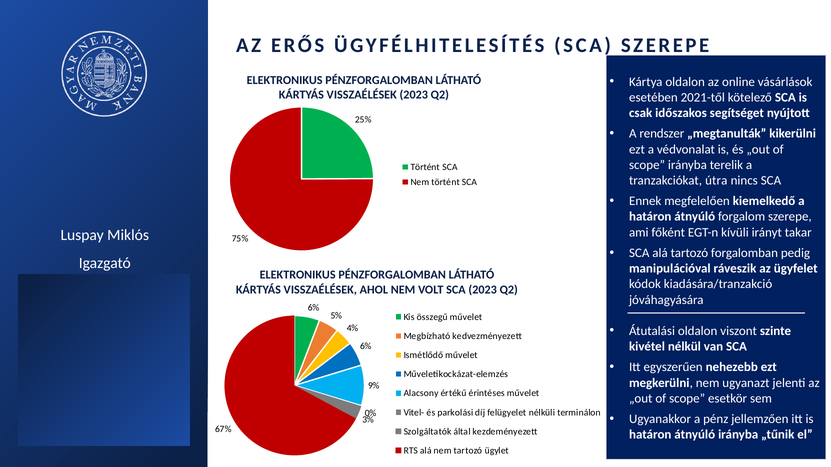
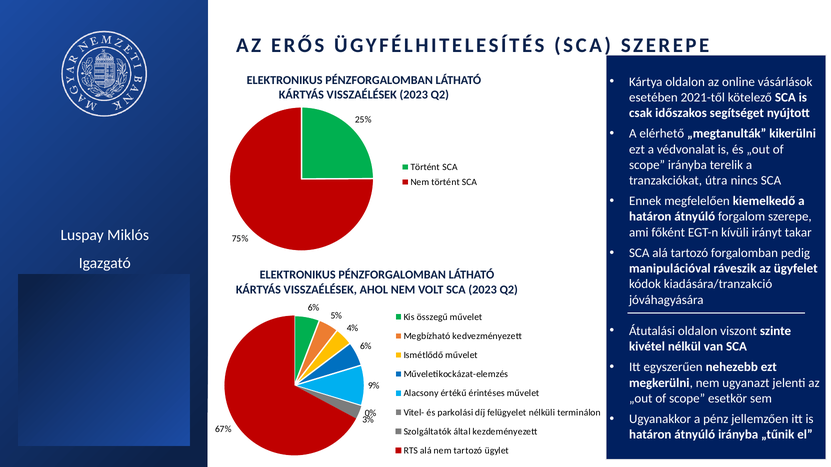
rendszer: rendszer -> elérhető
